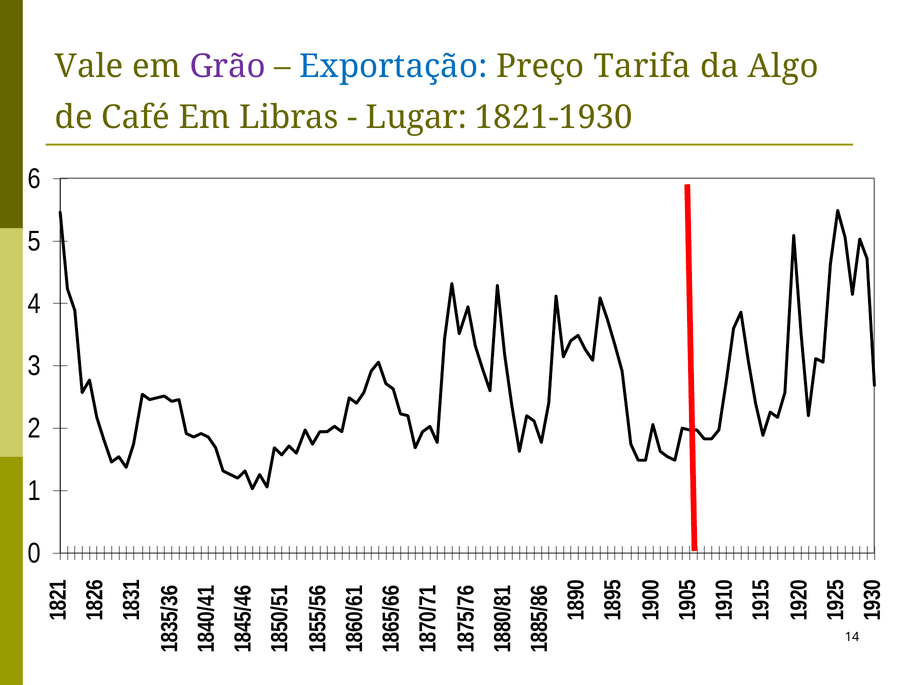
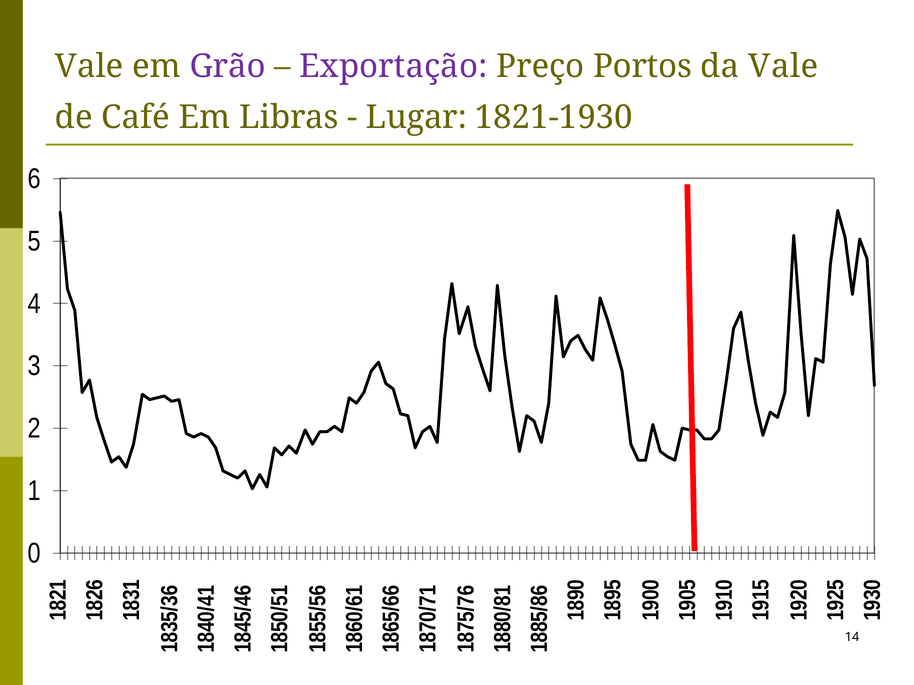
Exportação colour: blue -> purple
Tarifa: Tarifa -> Portos
da Algo: Algo -> Vale
